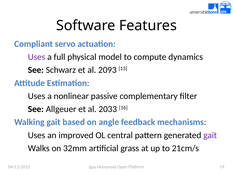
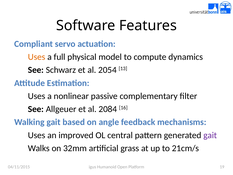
Uses at (37, 57) colour: purple -> orange
2093: 2093 -> 2054
2033: 2033 -> 2084
